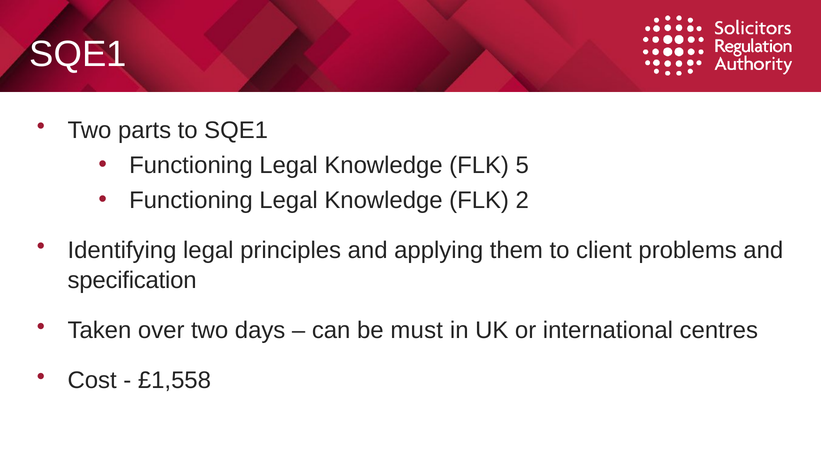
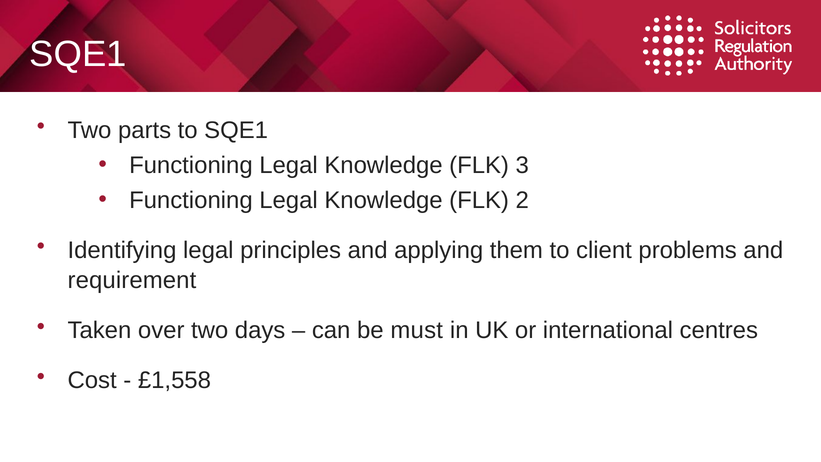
5: 5 -> 3
specification: specification -> requirement
